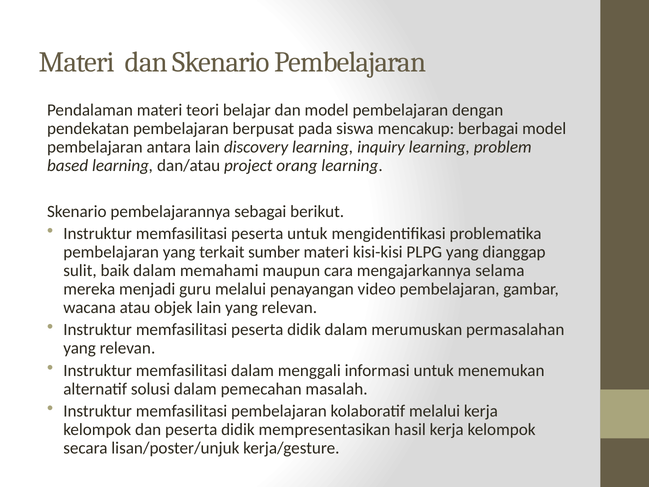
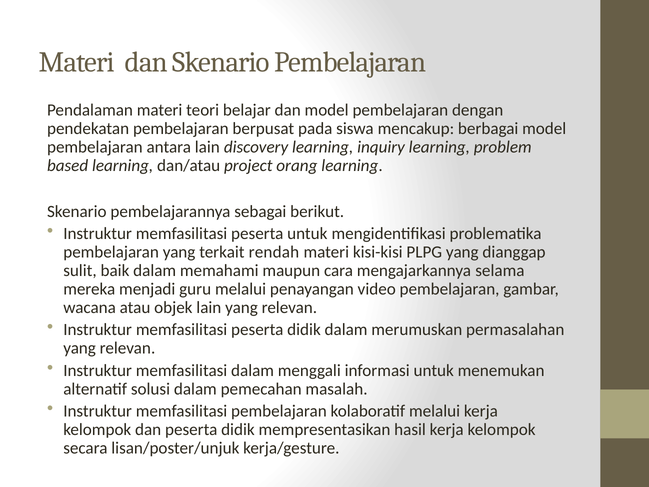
sumber: sumber -> rendah
